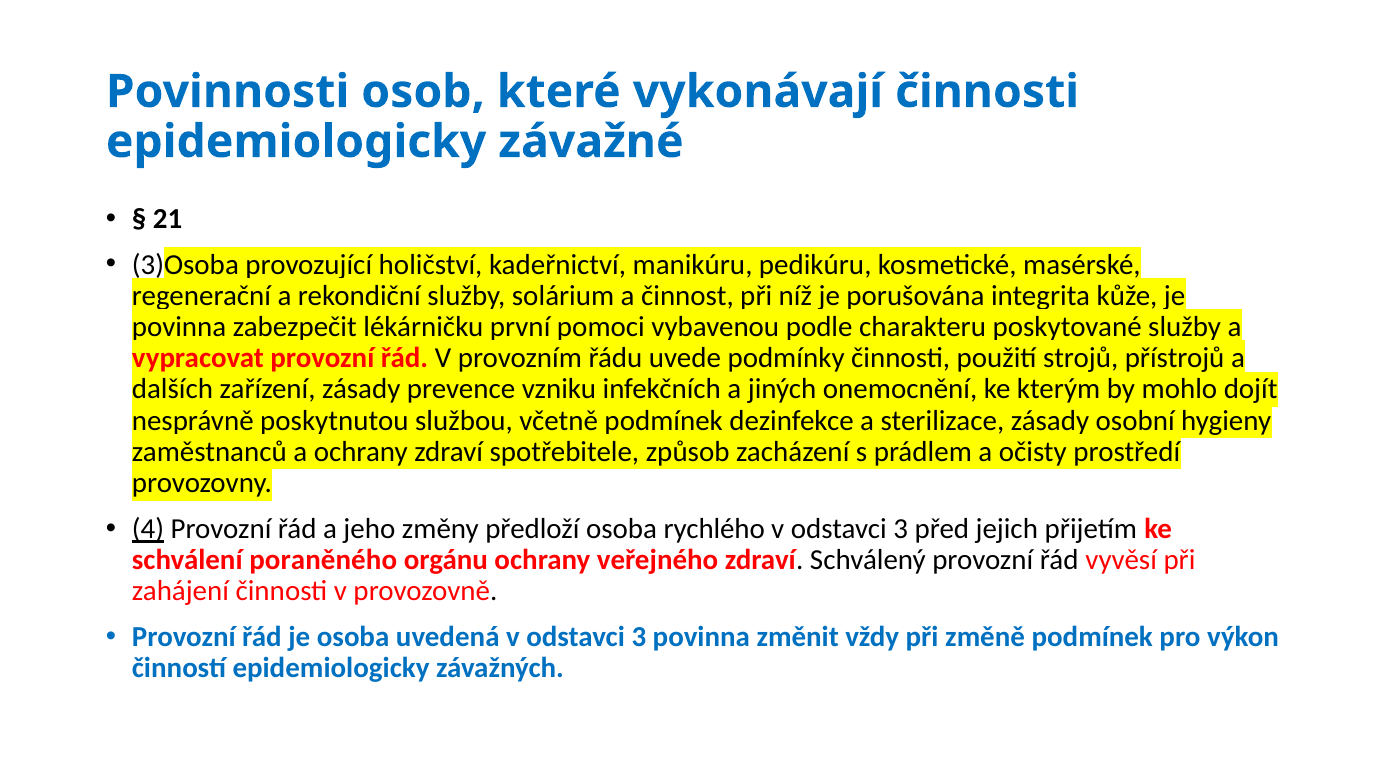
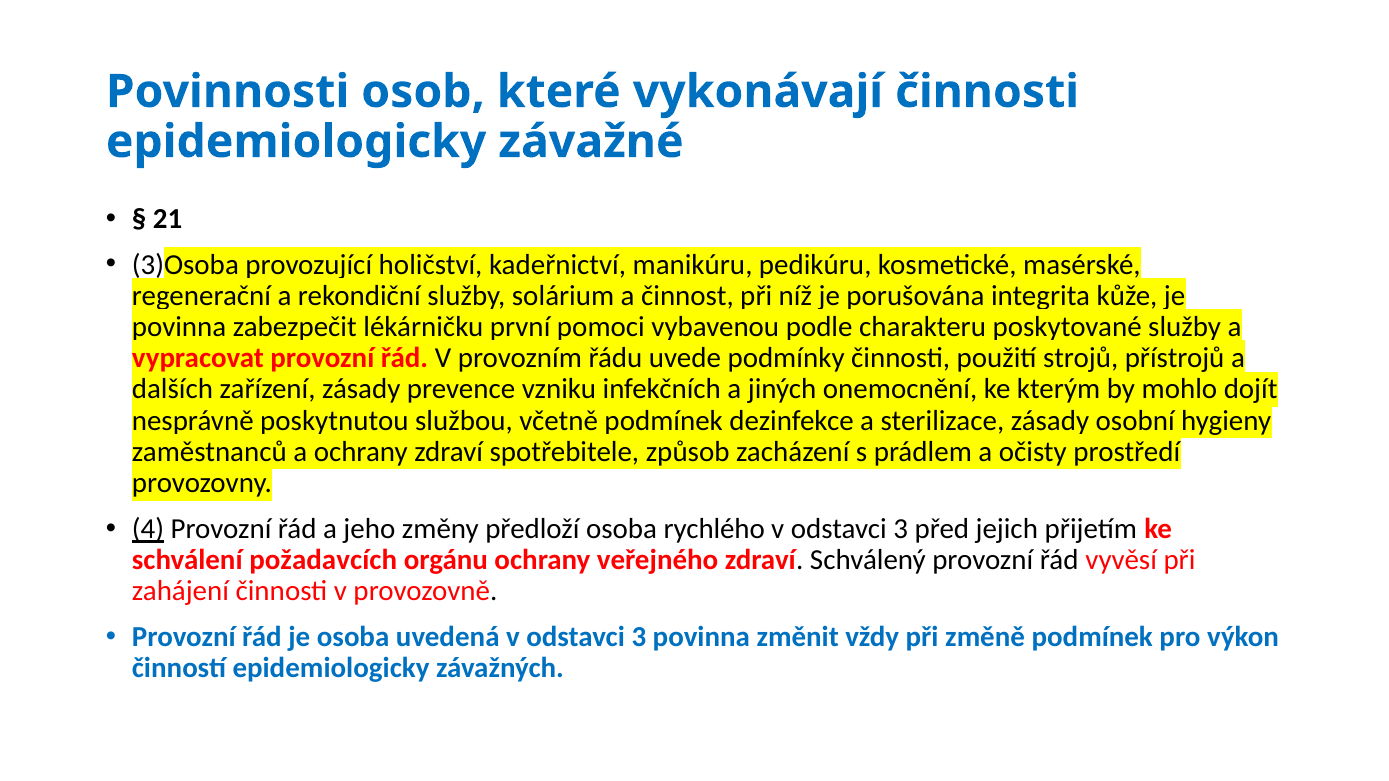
poraněného: poraněného -> požadavcích
